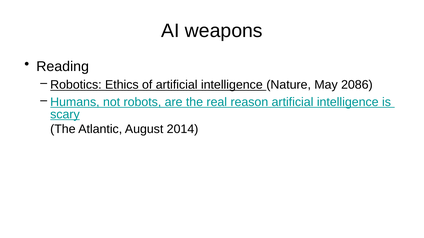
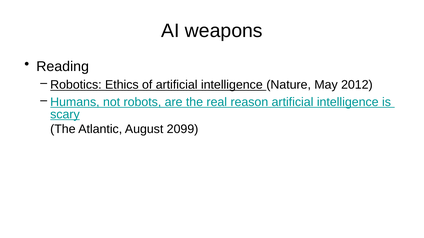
2086: 2086 -> 2012
2014: 2014 -> 2099
